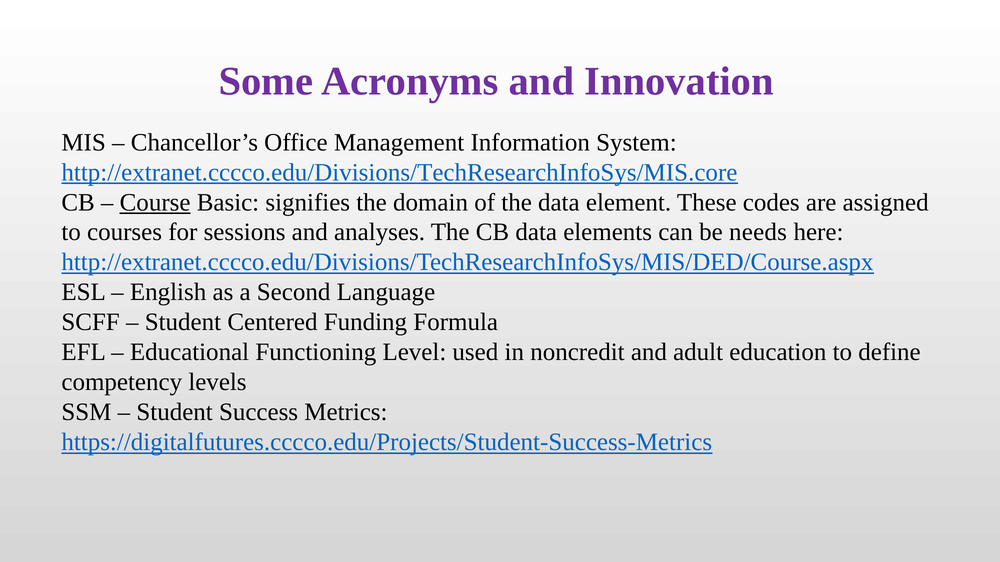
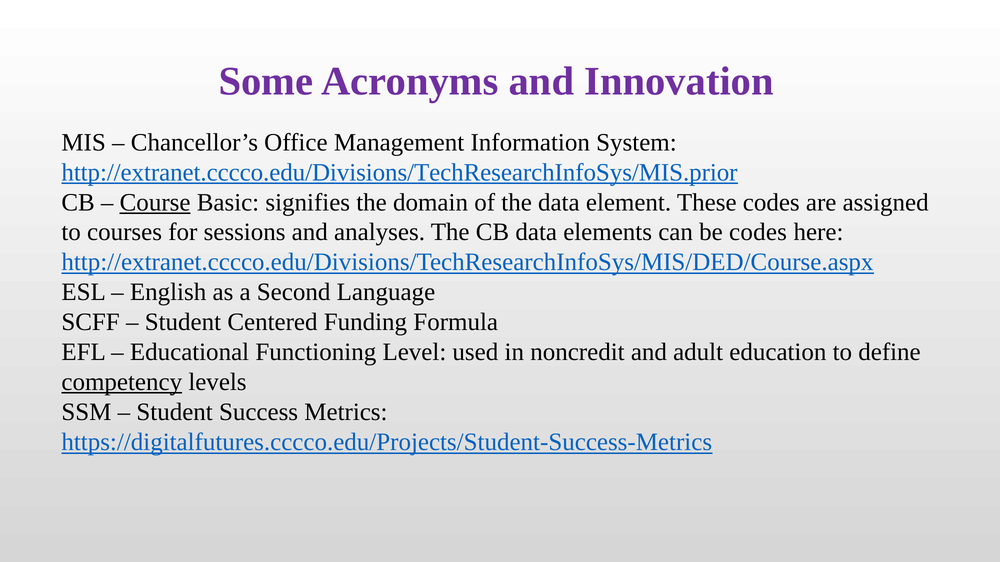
http://extranet.cccco.edu/Divisions/TechResearchInfoSys/MIS.core: http://extranet.cccco.edu/Divisions/TechResearchInfoSys/MIS.core -> http://extranet.cccco.edu/Divisions/TechResearchInfoSys/MIS.prior
be needs: needs -> codes
competency underline: none -> present
